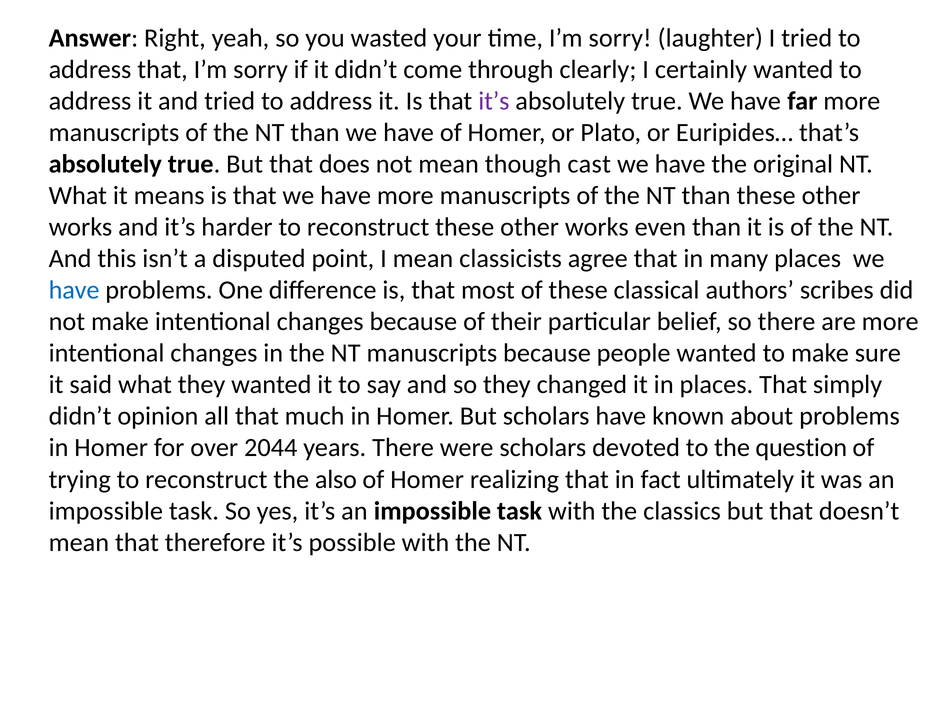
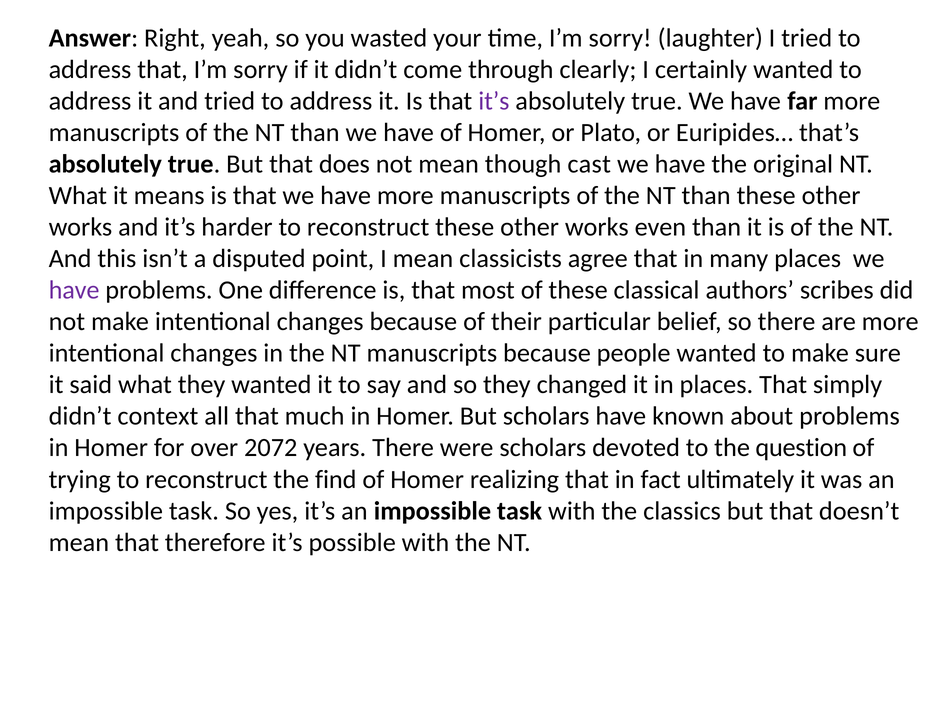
have at (74, 290) colour: blue -> purple
opinion: opinion -> context
2044: 2044 -> 2072
also: also -> find
